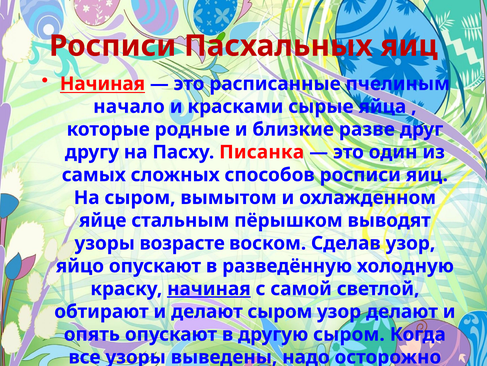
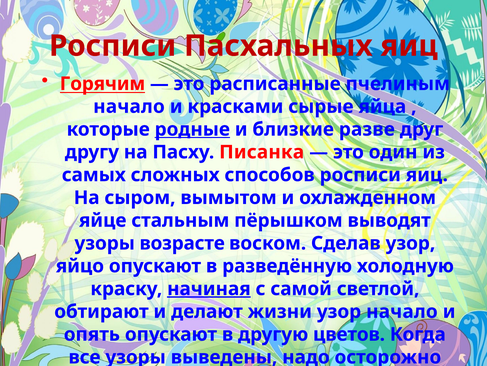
Начиная at (102, 84): Начиная -> Горячим
родные underline: none -> present
делают сыром: сыром -> жизни
узор делают: делают -> начало
другую сыром: сыром -> цветов
